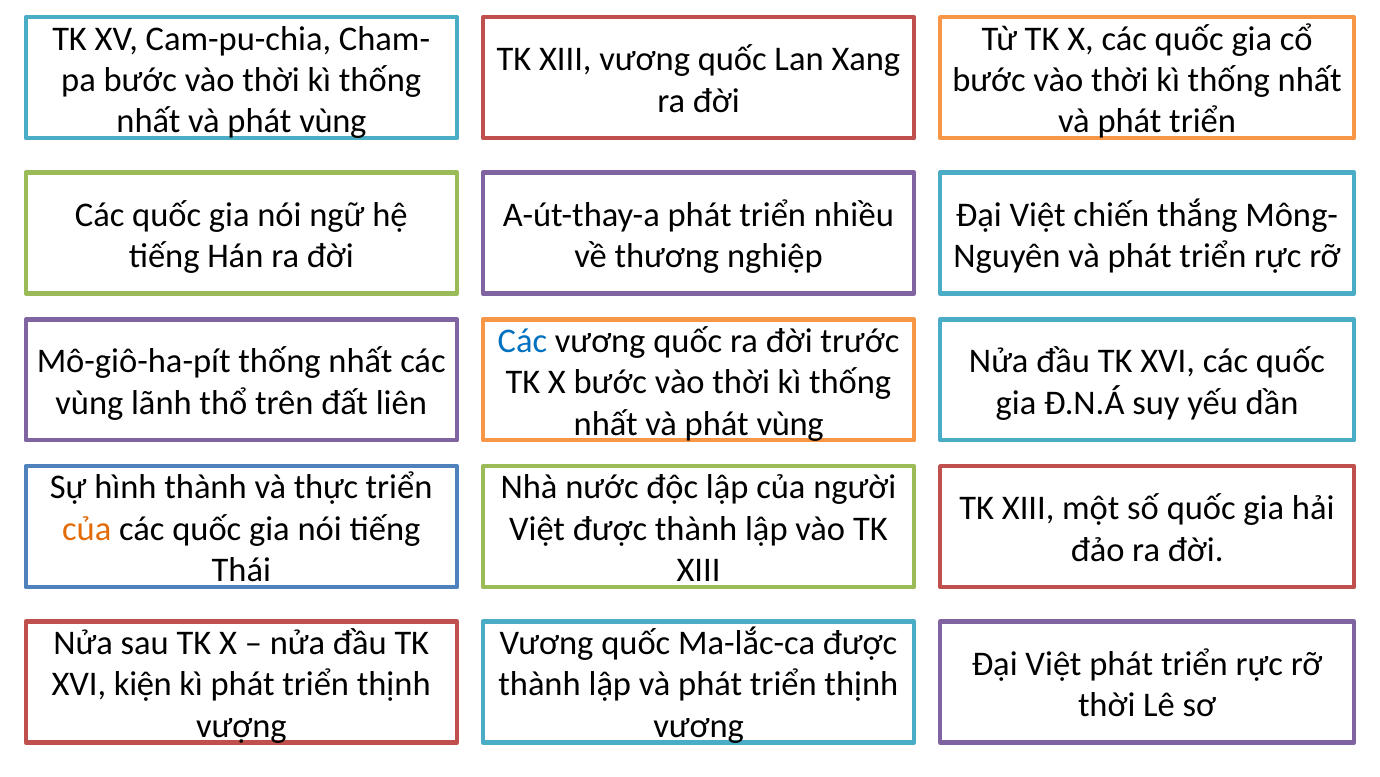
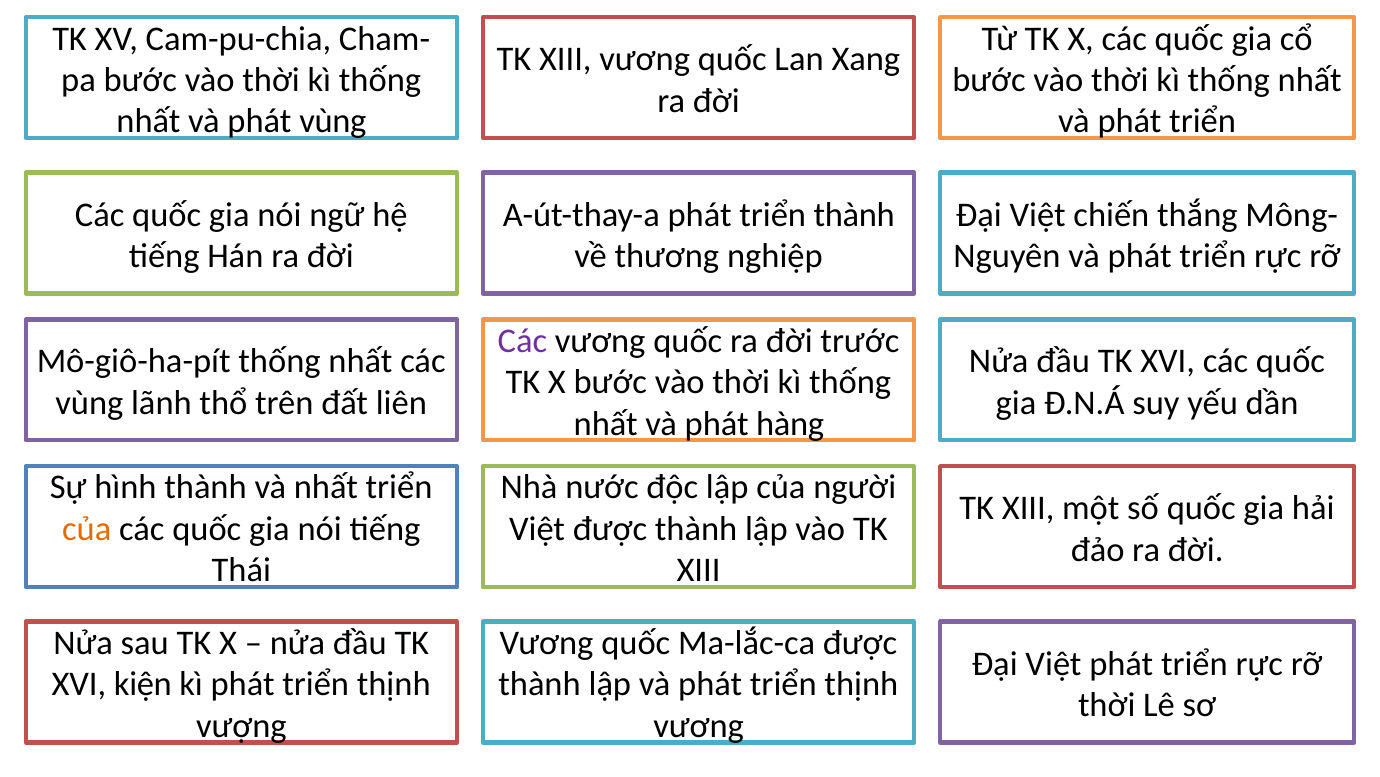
triển nhiều: nhiều -> thành
Các at (522, 341) colour: blue -> purple
vùng at (790, 423): vùng -> hàng
và thực: thực -> nhất
